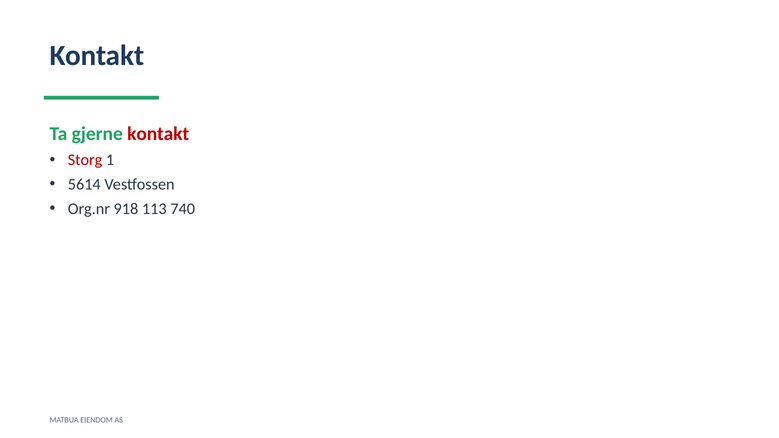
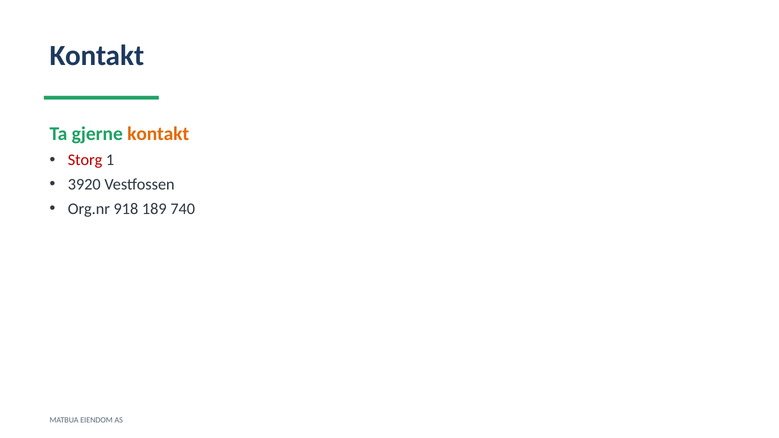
kontakt at (158, 134) colour: red -> orange
5614: 5614 -> 3920
113: 113 -> 189
